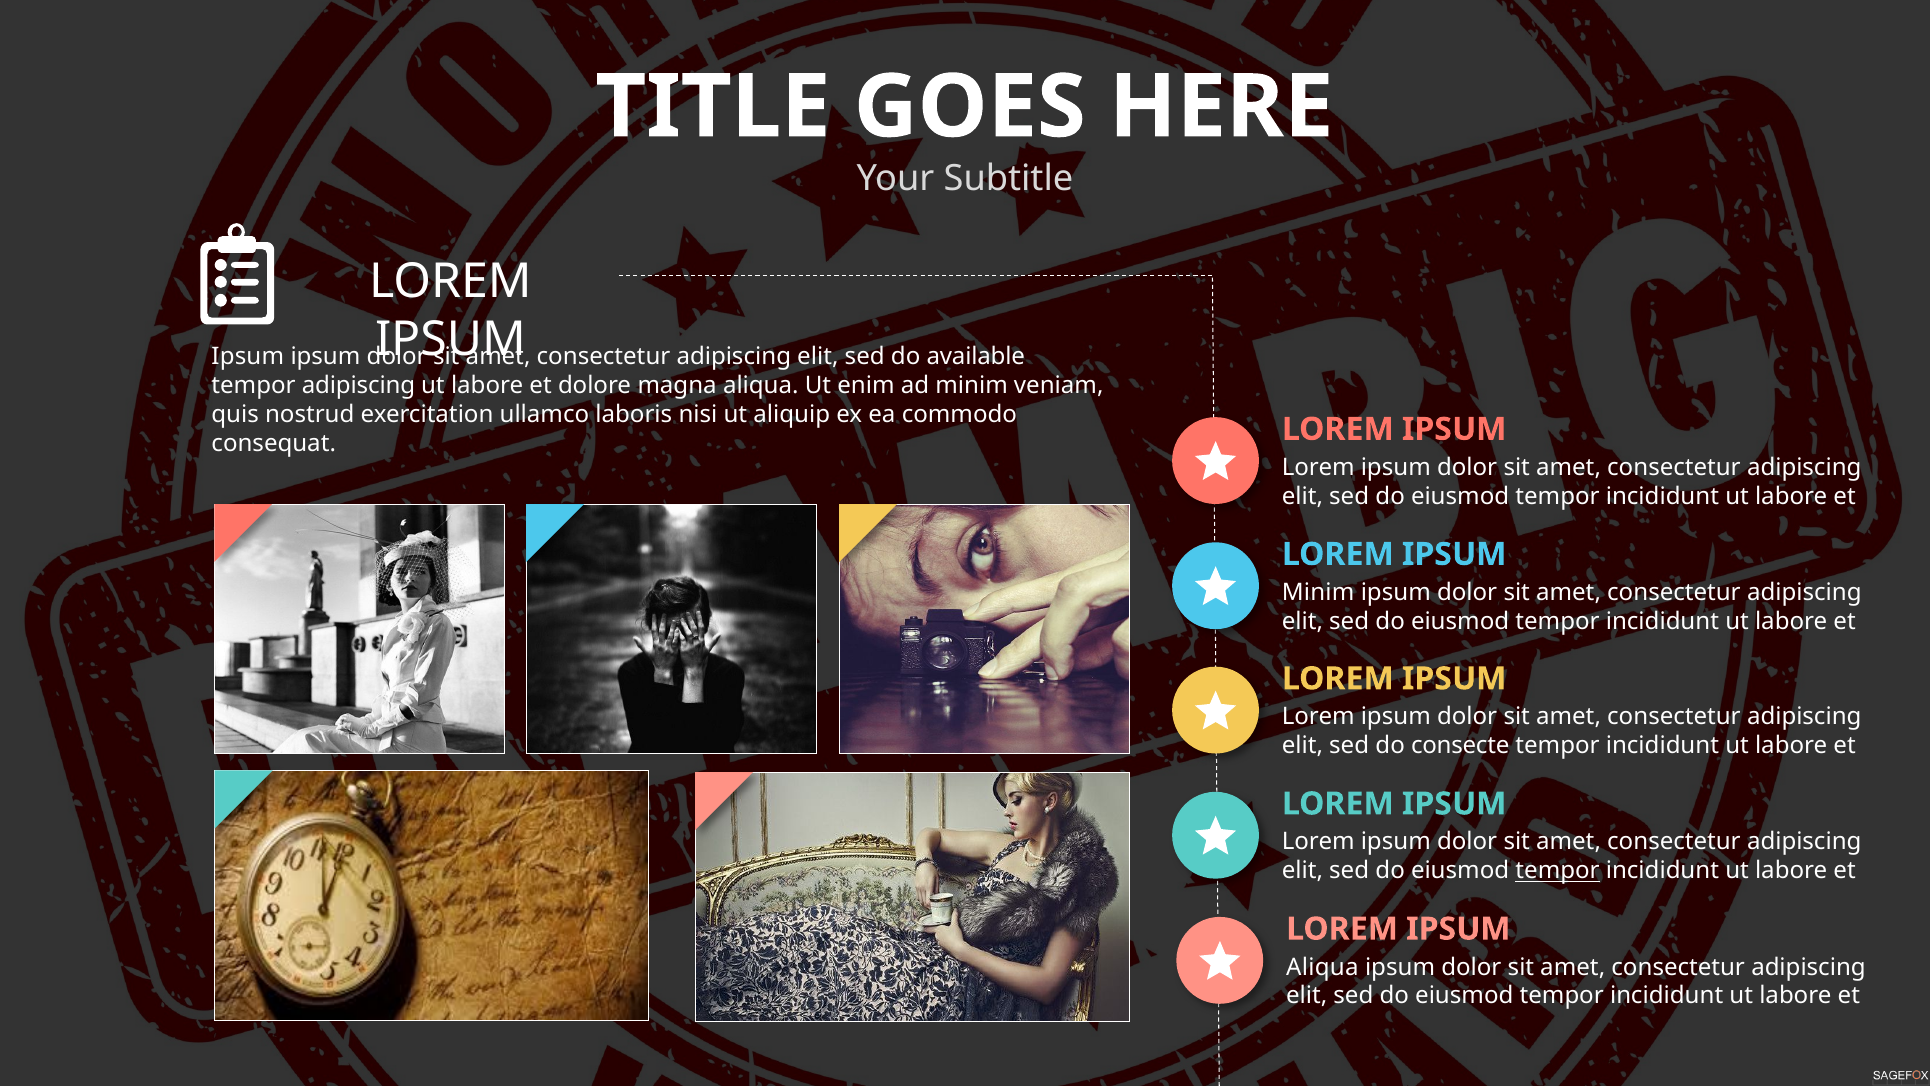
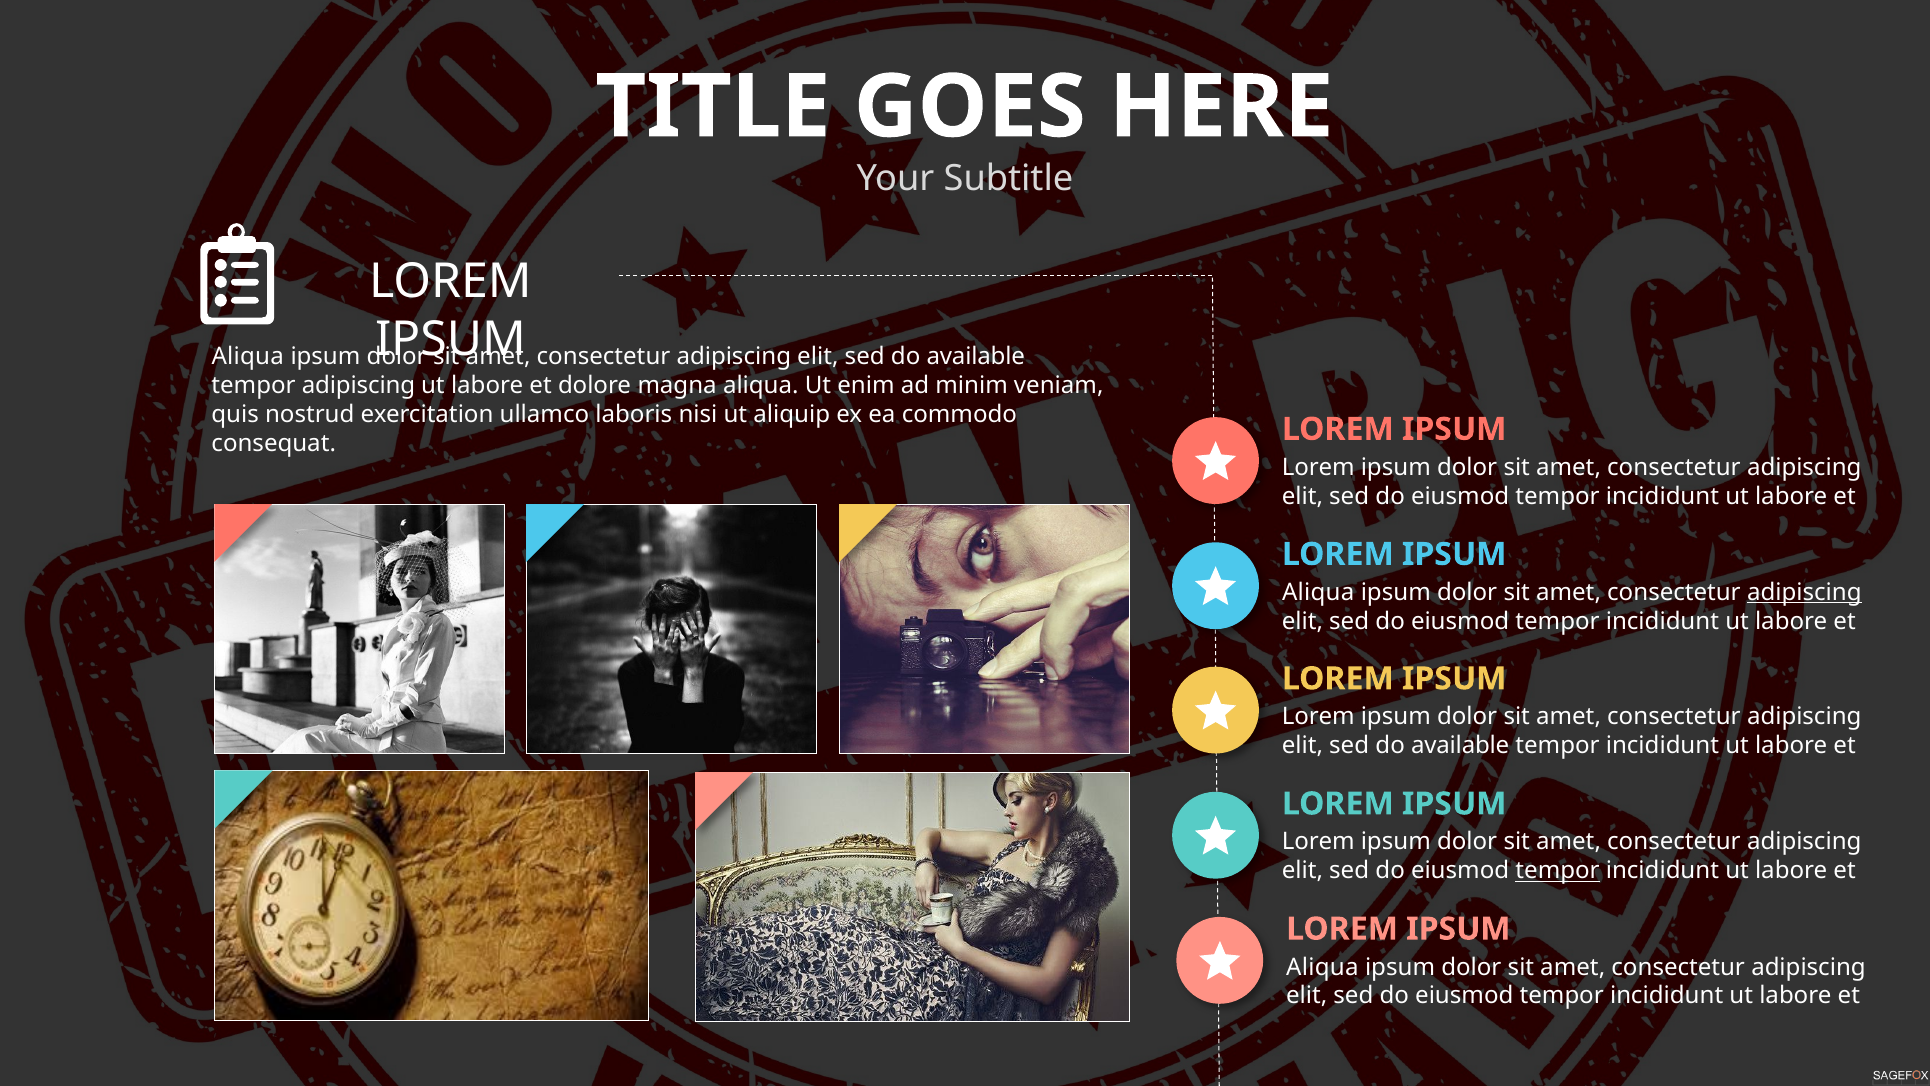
Ipsum at (248, 356): Ipsum -> Aliqua
Minim at (1318, 592): Minim -> Aliqua
adipiscing at (1804, 592) underline: none -> present
consecte at (1460, 745): consecte -> available
